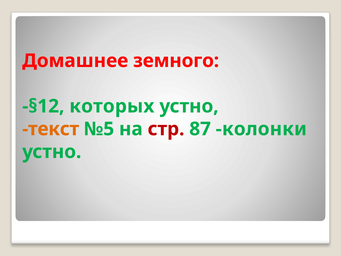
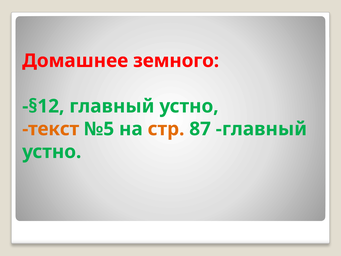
-§12 которых: которых -> главный
стр colour: red -> orange
87 колонки: колонки -> главный
